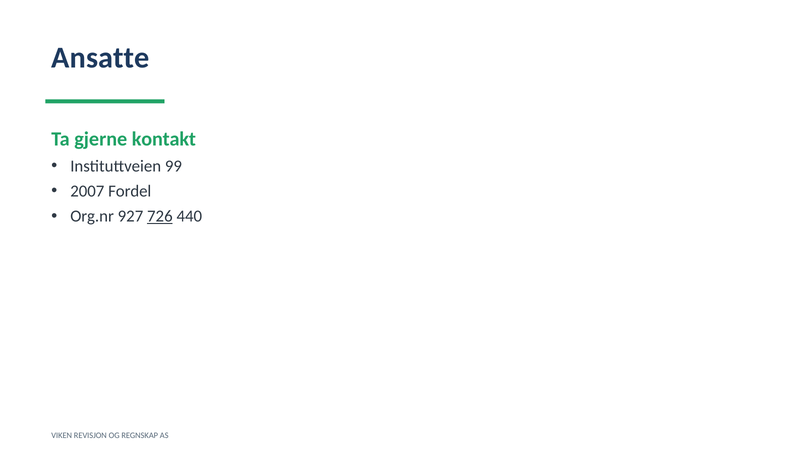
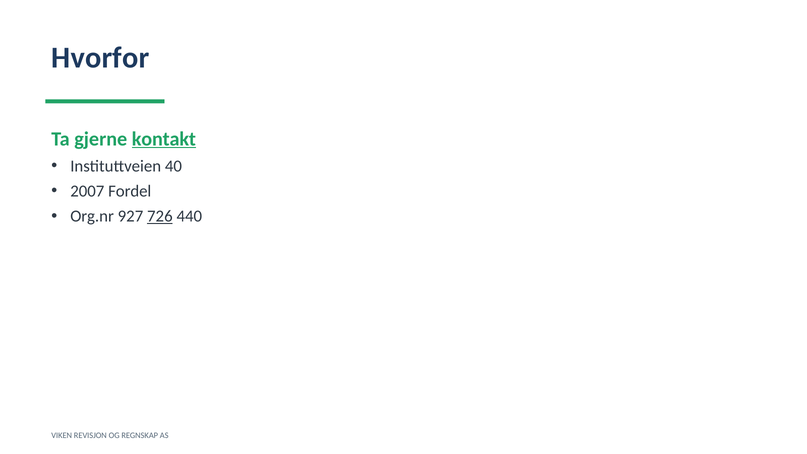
Ansatte: Ansatte -> Hvorfor
kontakt underline: none -> present
99: 99 -> 40
